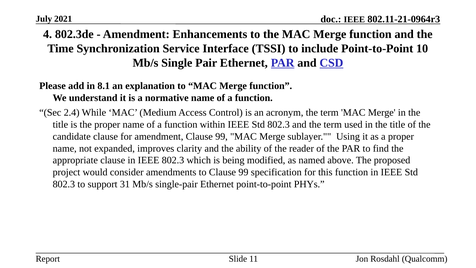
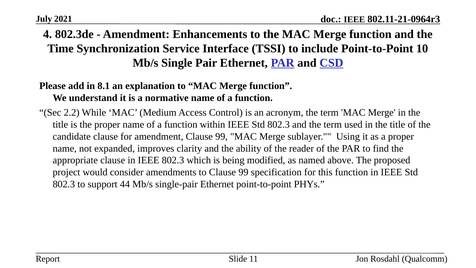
2.4: 2.4 -> 2.2
31: 31 -> 44
